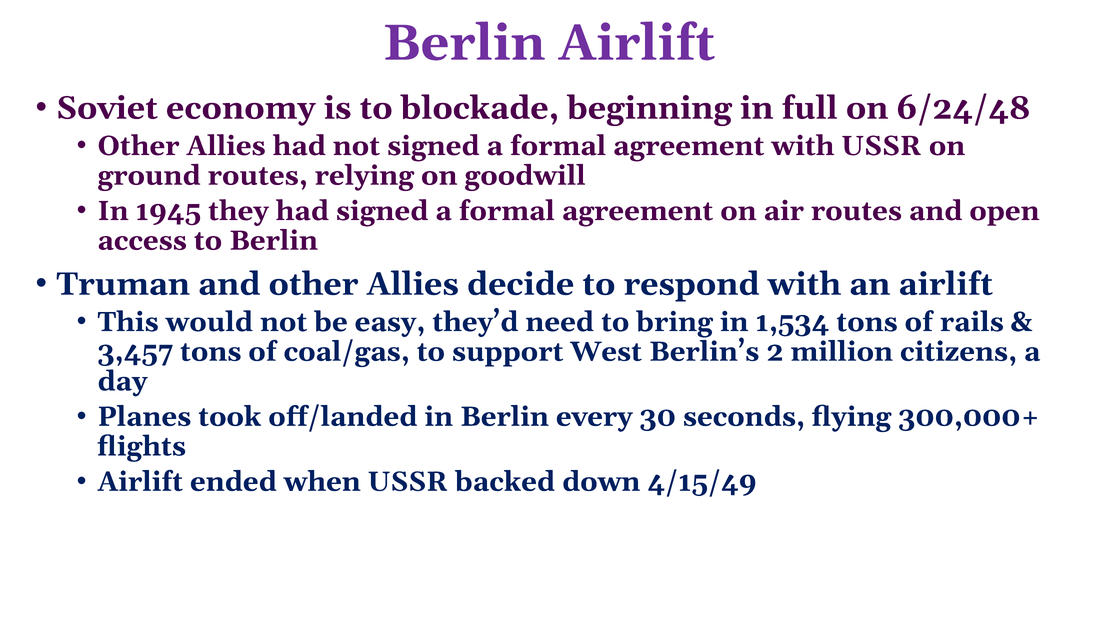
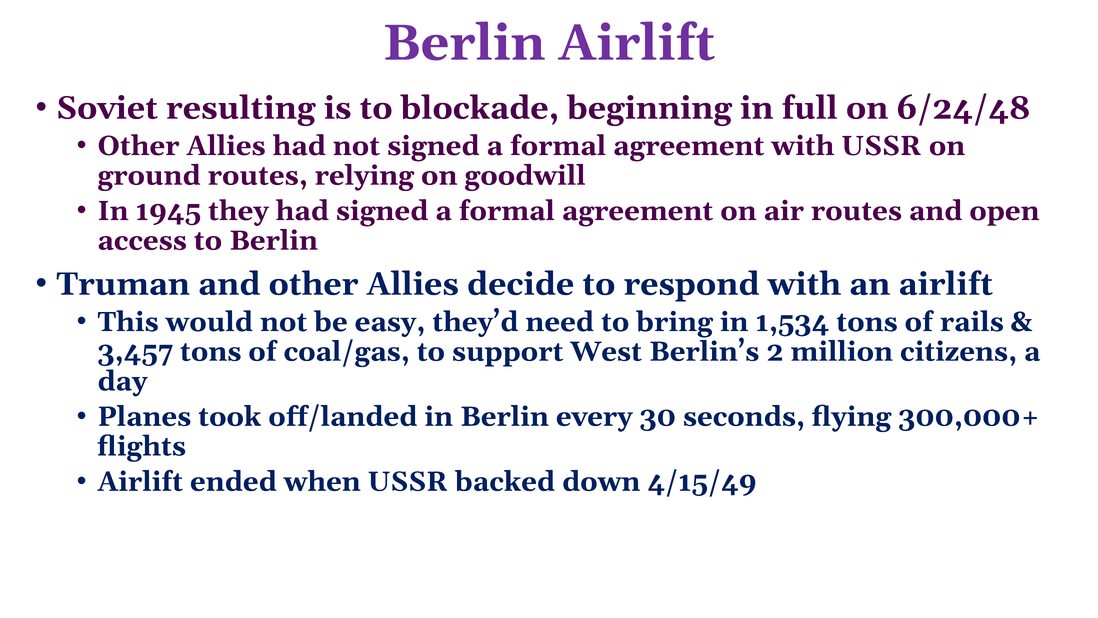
economy: economy -> resulting
